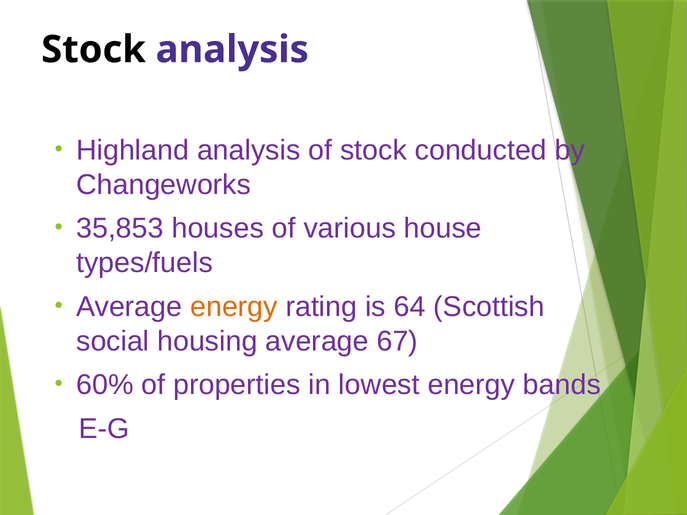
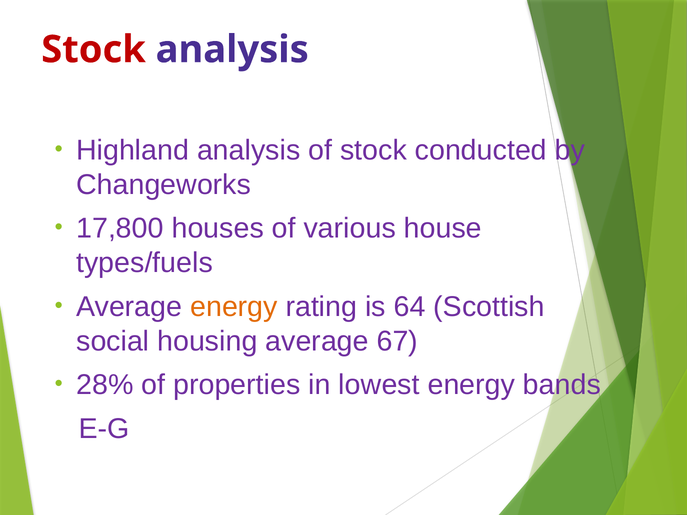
Stock at (94, 50) colour: black -> red
35,853: 35,853 -> 17,800
60%: 60% -> 28%
